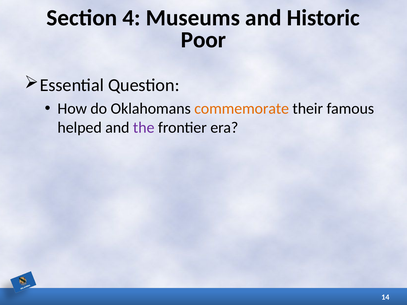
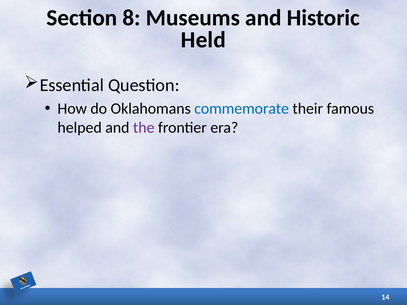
4: 4 -> 8
Poor: Poor -> Held
commemorate colour: orange -> blue
